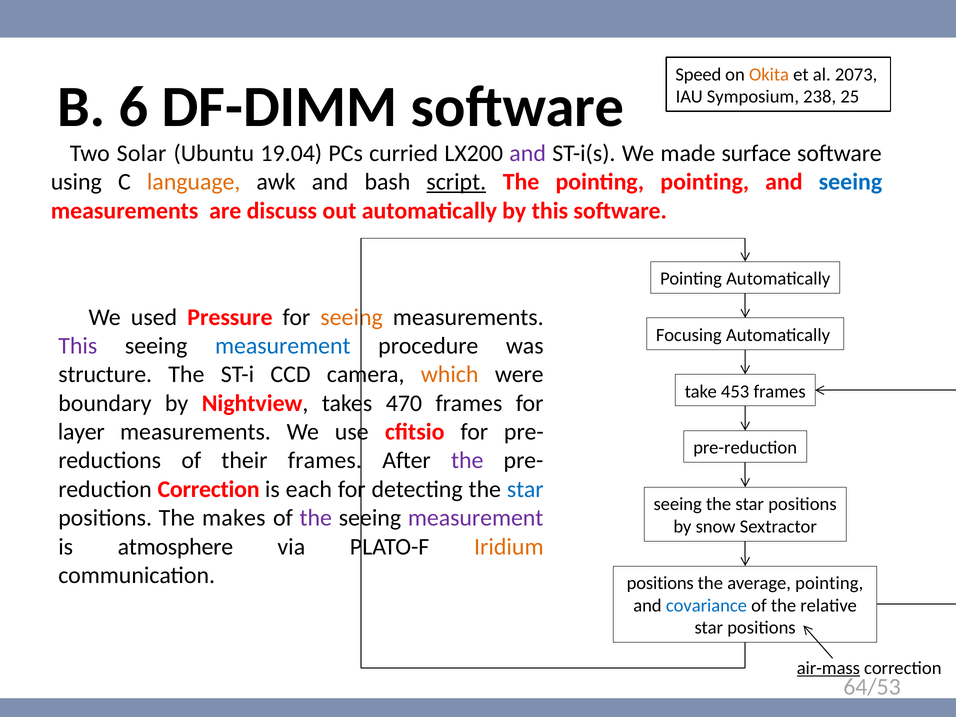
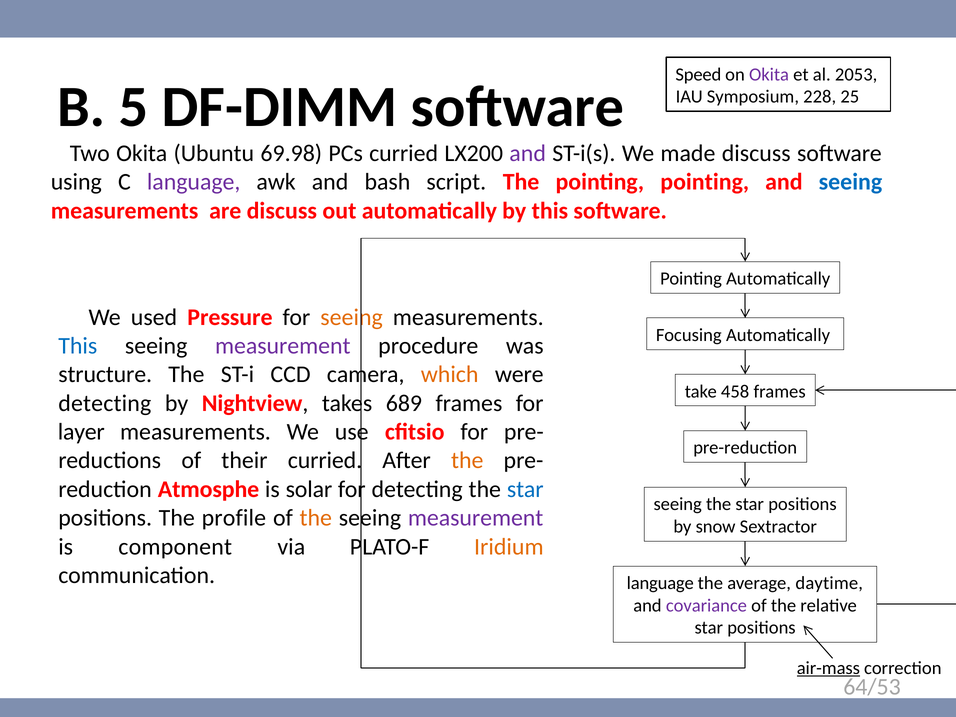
Okita at (769, 74) colour: orange -> purple
2073: 2073 -> 2053
6: 6 -> 5
238: 238 -> 228
Two Solar: Solar -> Okita
19.04: 19.04 -> 69.98
made surface: surface -> discuss
language at (194, 182) colour: orange -> purple
script underline: present -> none
This at (78, 346) colour: purple -> blue
measurement at (283, 346) colour: blue -> purple
453: 453 -> 458
boundary at (105, 403): boundary -> detecting
470: 470 -> 689
their frames: frames -> curried
the at (467, 461) colour: purple -> orange
Correction at (209, 489): Correction -> Atmosphe
each: each -> solar
makes: makes -> profile
the at (316, 518) colour: purple -> orange
atmosphere: atmosphere -> component
positions at (660, 583): positions -> language
average pointing: pointing -> daytime
covariance colour: blue -> purple
